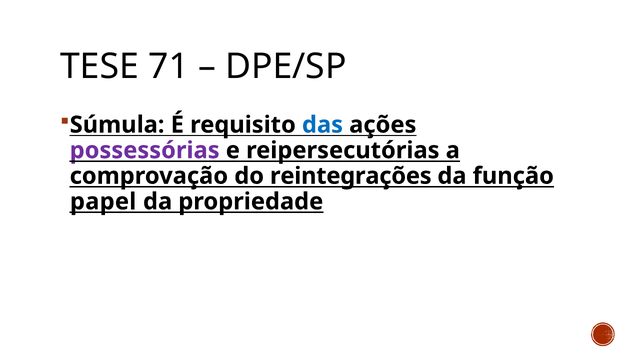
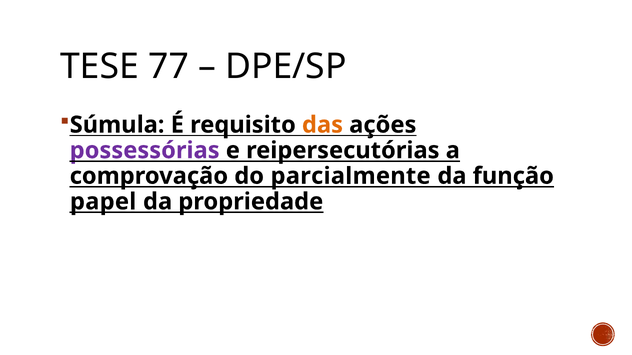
71: 71 -> 77
das colour: blue -> orange
reintegrações: reintegrações -> parcialmente
